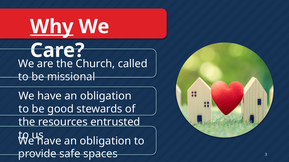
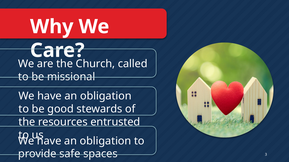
Why underline: present -> none
